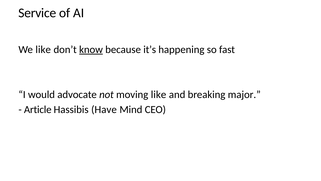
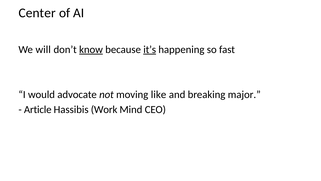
Service: Service -> Center
We like: like -> will
it’s underline: none -> present
Have: Have -> Work
